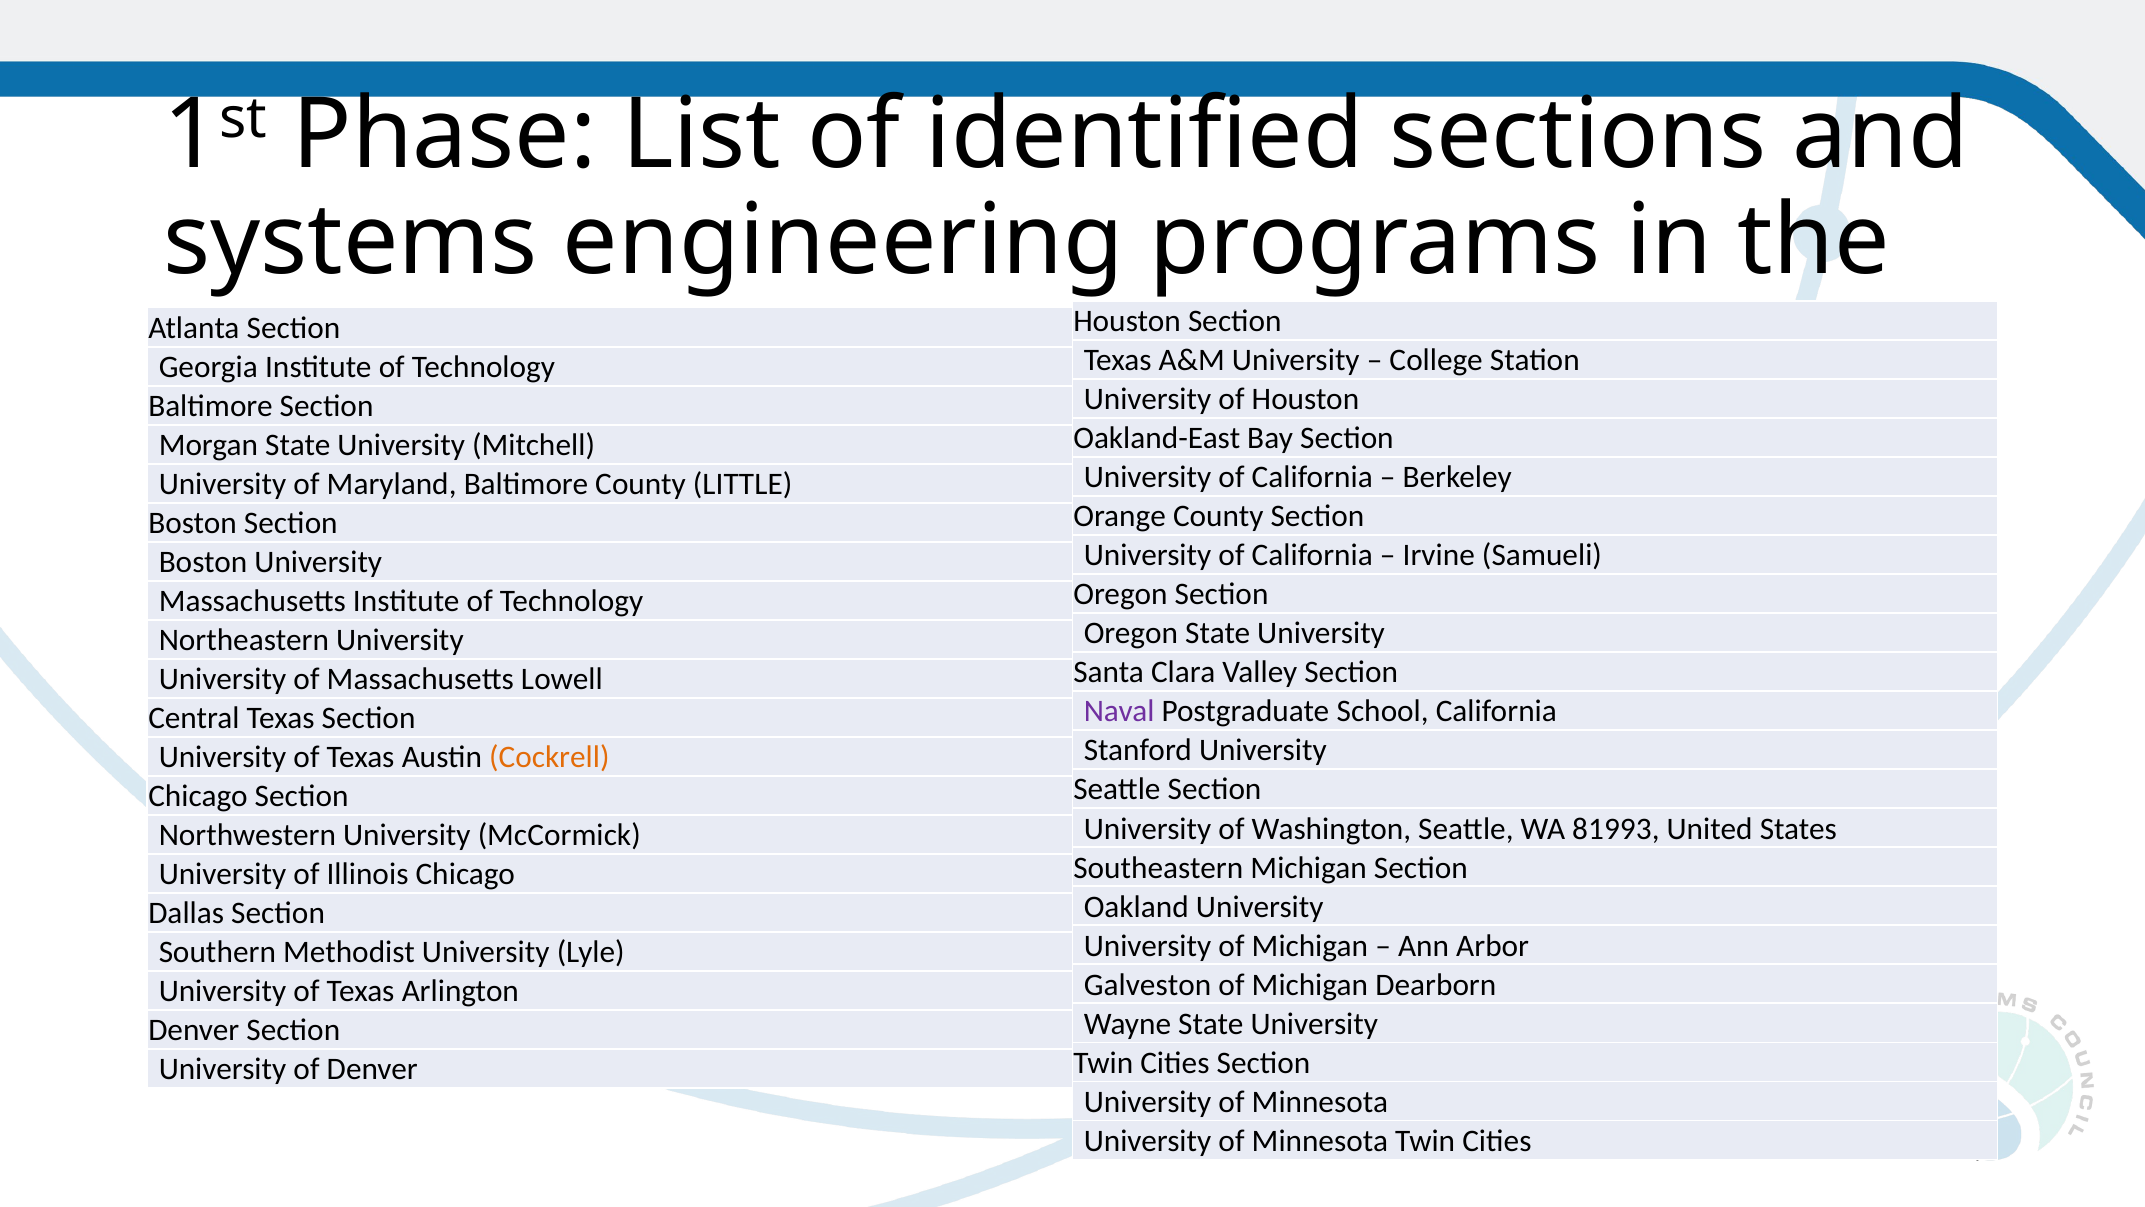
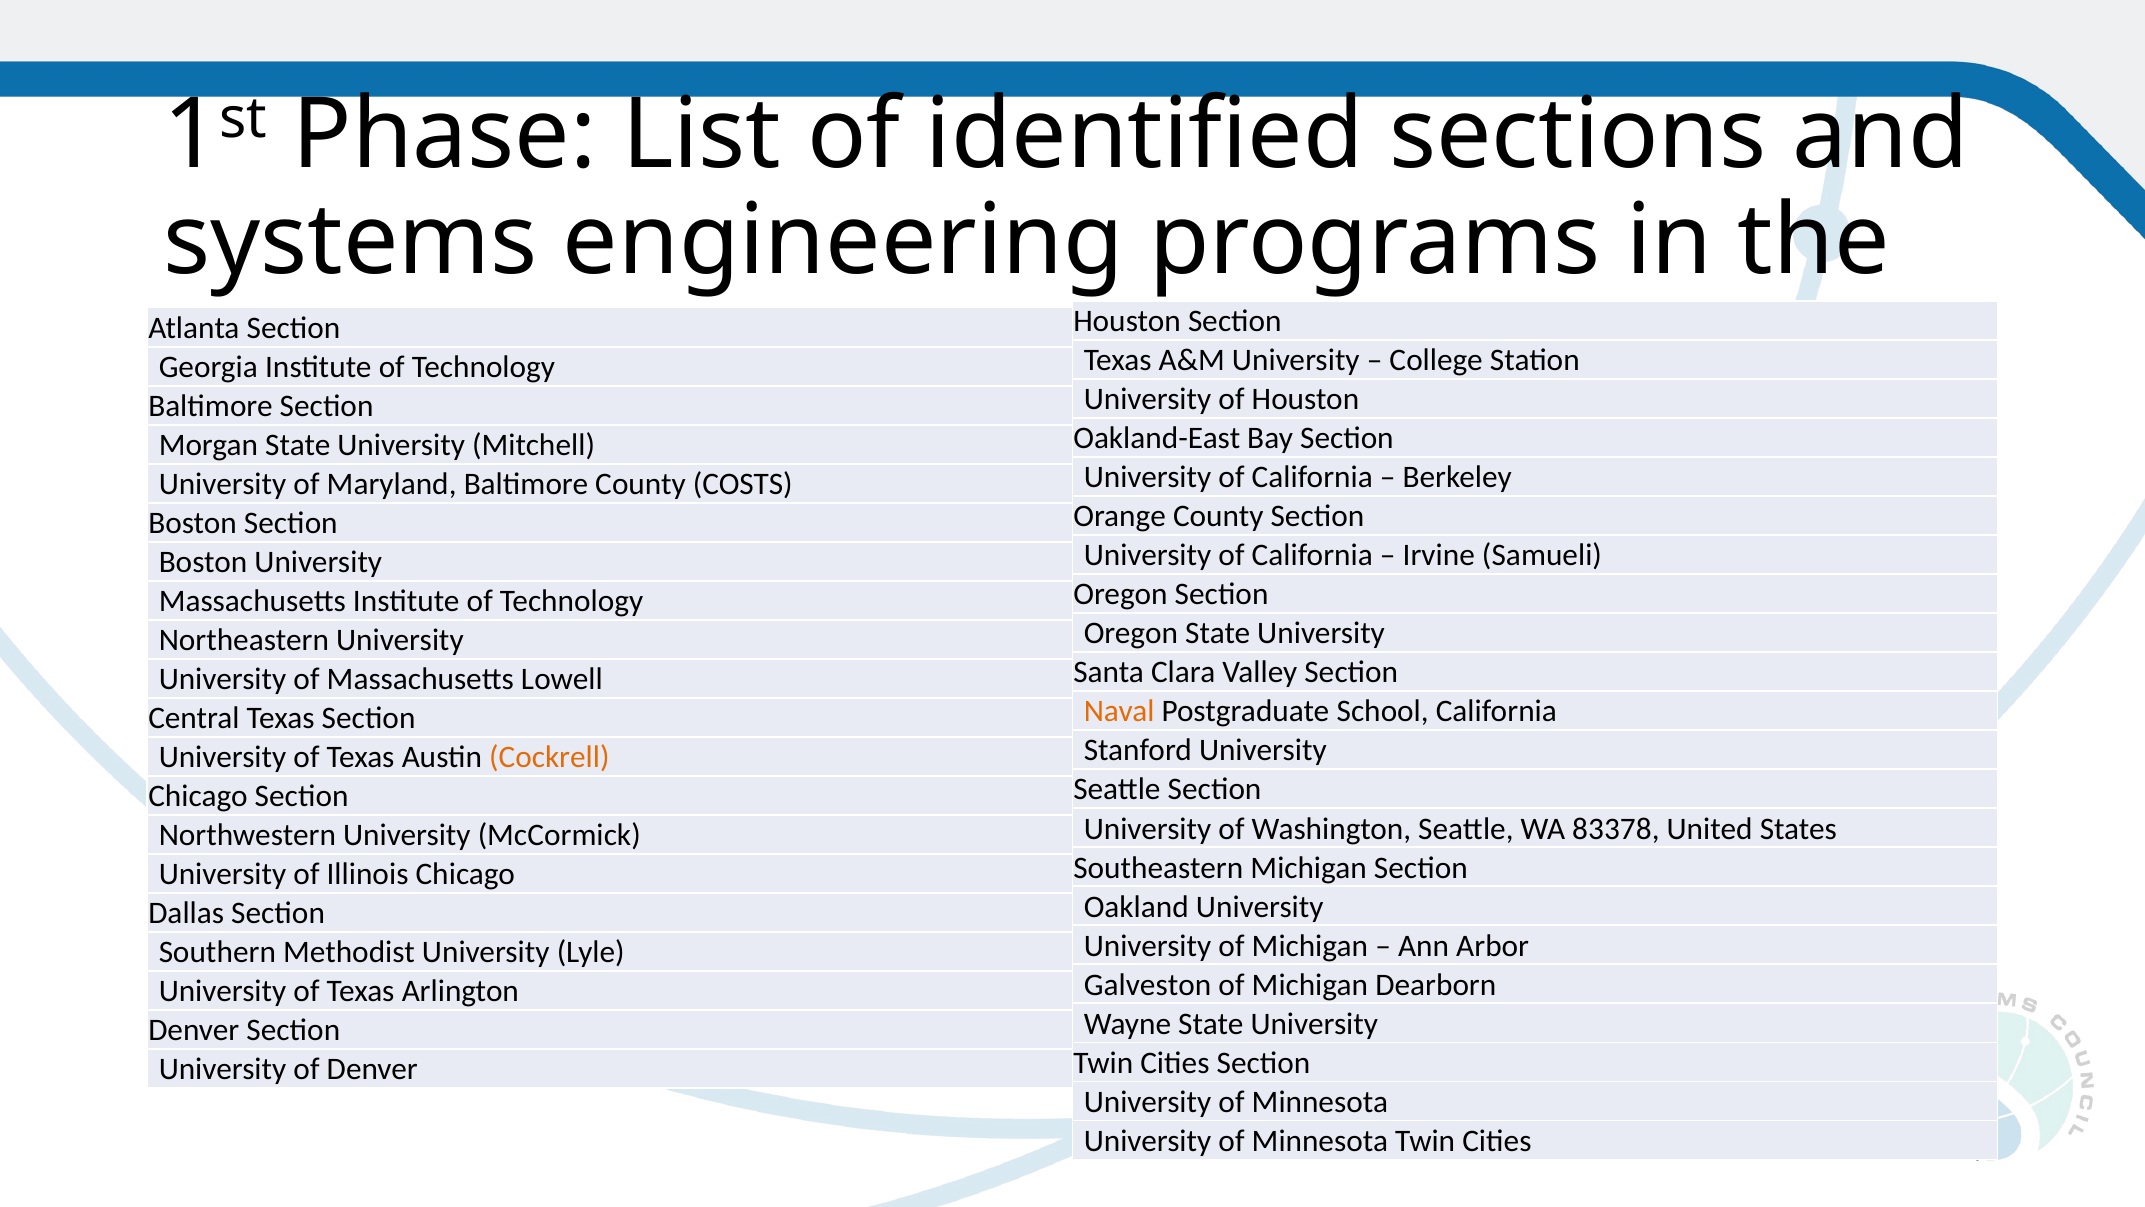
LITTLE: LITTLE -> COSTS
Naval colour: purple -> orange
81993: 81993 -> 83378
